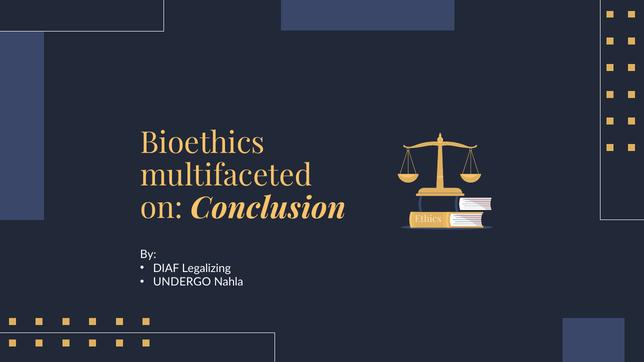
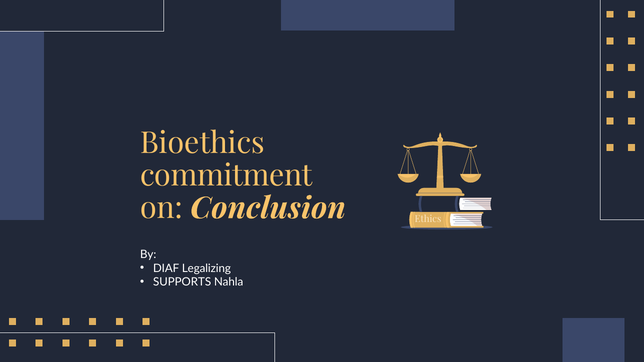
multifaceted: multifaceted -> commitment
UNDERGO: UNDERGO -> SUPPORTS
